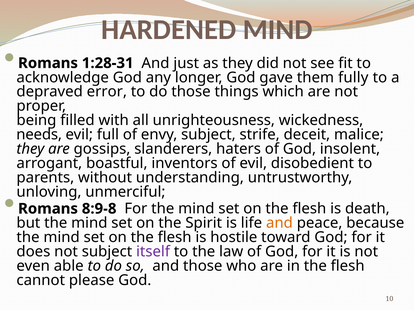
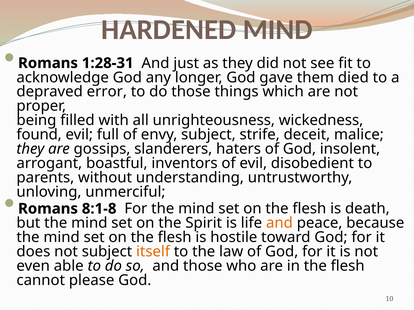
fully: fully -> died
needs: needs -> found
8:9-8: 8:9-8 -> 8:1-8
itself colour: purple -> orange
